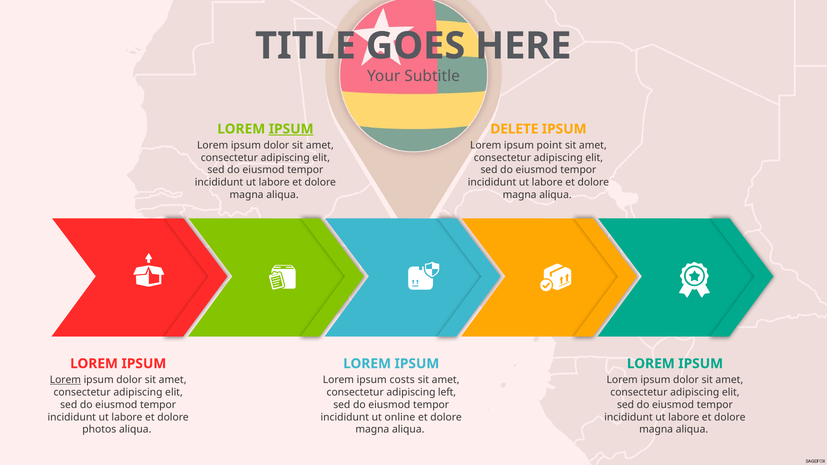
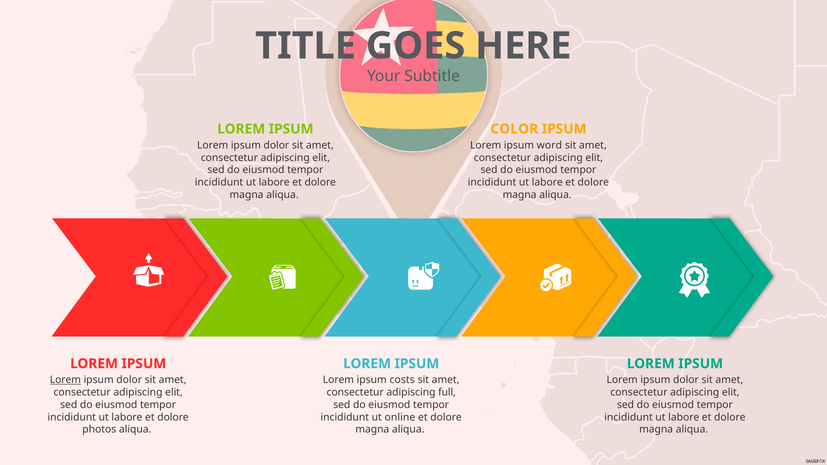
IPSUM at (291, 129) underline: present -> none
DELETE: DELETE -> COLOR
point: point -> word
left: left -> full
